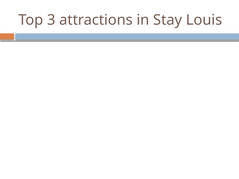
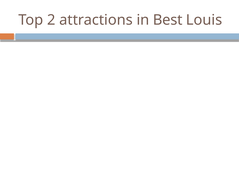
3: 3 -> 2
Stay: Stay -> Best
